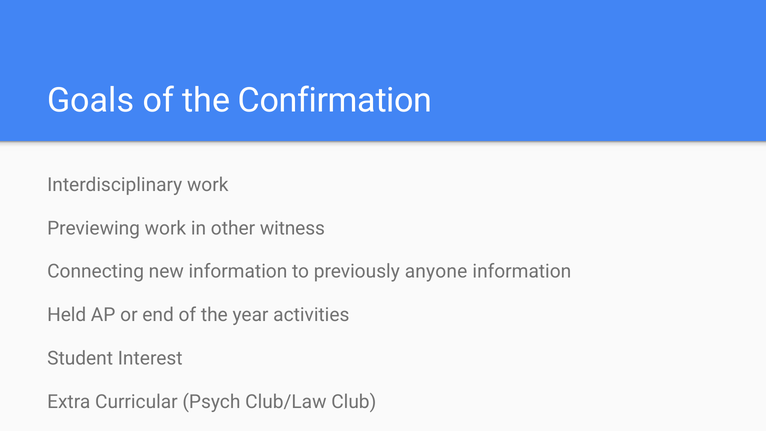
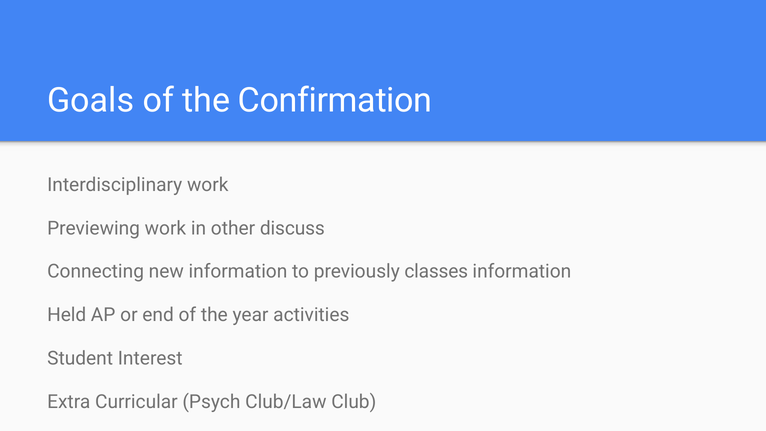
witness: witness -> discuss
anyone: anyone -> classes
